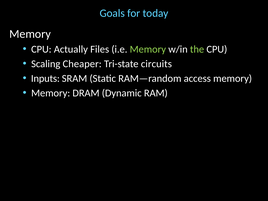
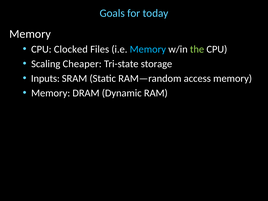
Actually: Actually -> Clocked
Memory at (148, 49) colour: light green -> light blue
circuits: circuits -> storage
